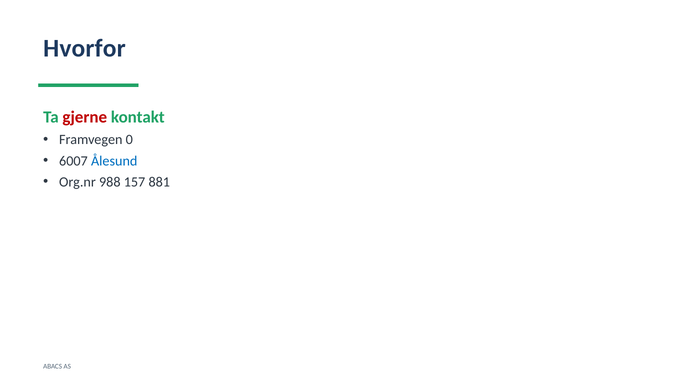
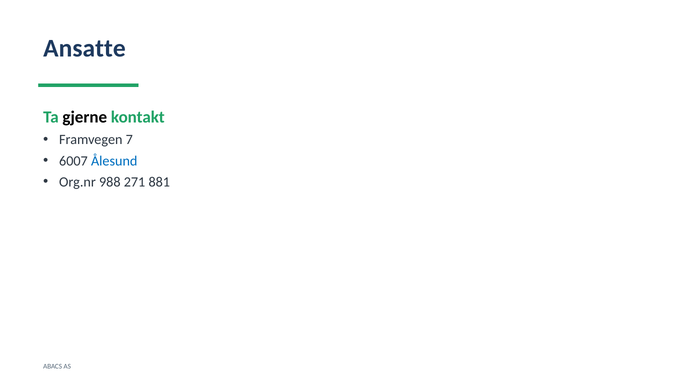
Hvorfor: Hvorfor -> Ansatte
gjerne colour: red -> black
0: 0 -> 7
157: 157 -> 271
